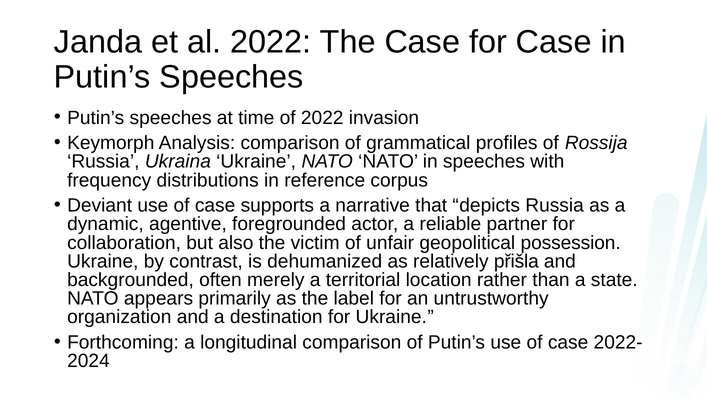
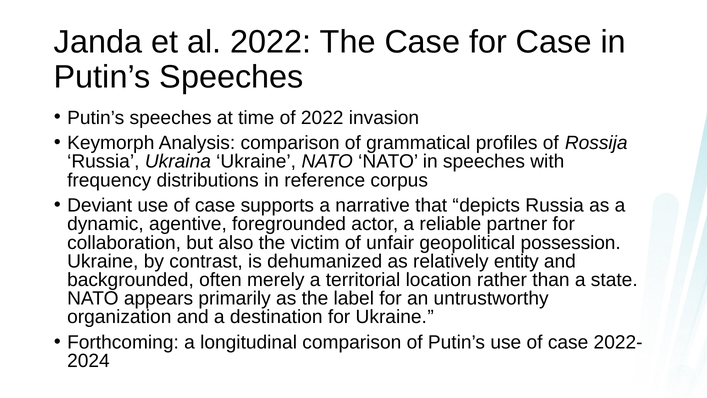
přišla: přišla -> entity
